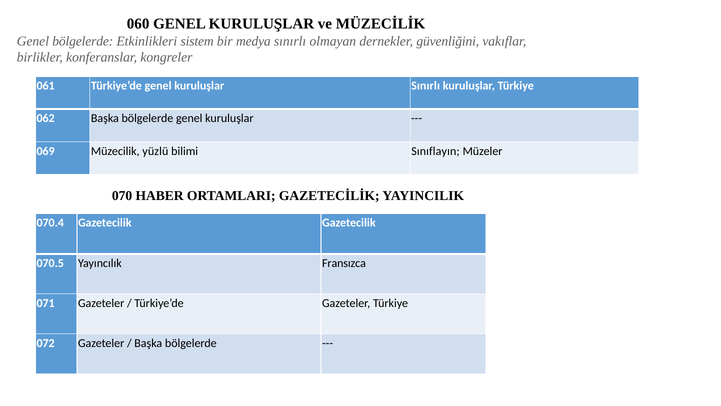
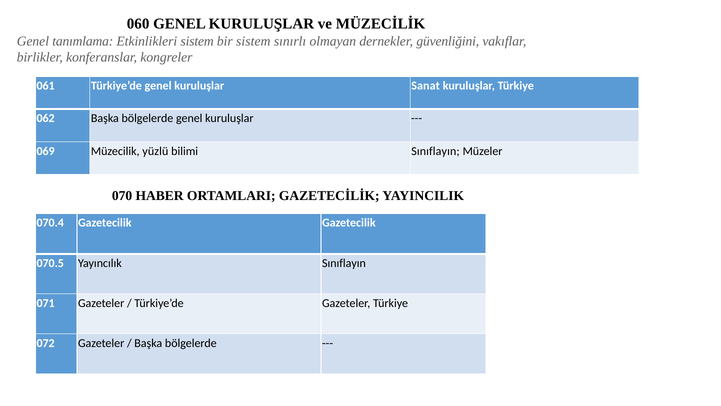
Genel bölgelerde: bölgelerde -> tanımlama
bir medya: medya -> sistem
kuruluşlar Sınırlı: Sınırlı -> Sanat
Yayıncılık Fransızca: Fransızca -> Sınıflayın
